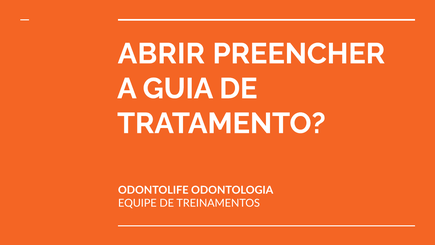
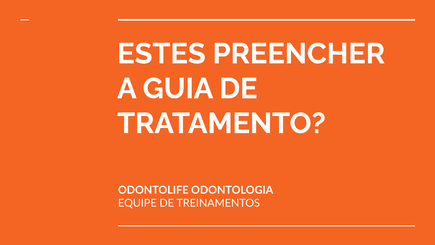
ABRIR: ABRIR -> ESTES
